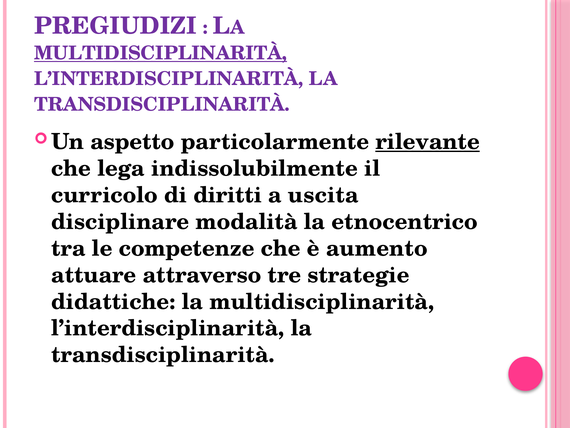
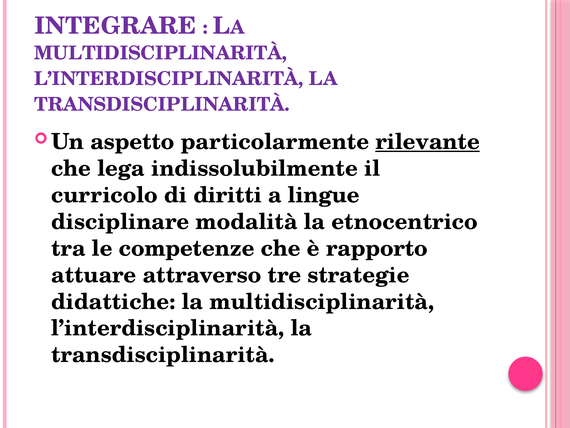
PREGIUDIZI: PREGIUDIZI -> INTEGRARE
MULTIDISCIPLINARITÀ at (161, 53) underline: present -> none
uscita: uscita -> lingue
aumento: aumento -> rapporto
